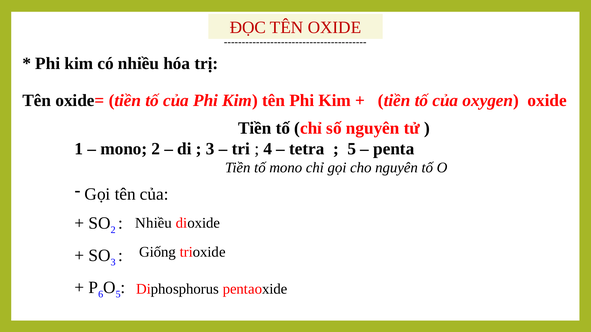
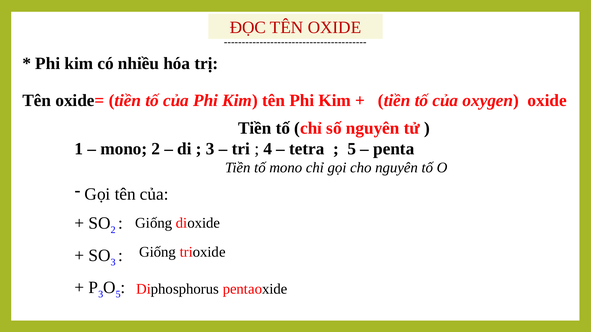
Nhiều at (154, 223): Nhiều -> Giống
6 at (101, 295): 6 -> 3
